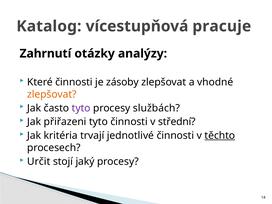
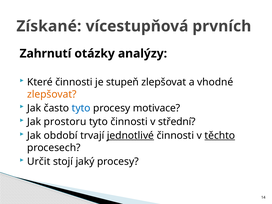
Katalog: Katalog -> Získané
pracuje: pracuje -> prvních
zásoby: zásoby -> stupeň
tyto at (81, 108) colour: purple -> blue
službách: službách -> motivace
přiřazeni: přiřazeni -> prostoru
kritéria: kritéria -> období
jednotlivé underline: none -> present
